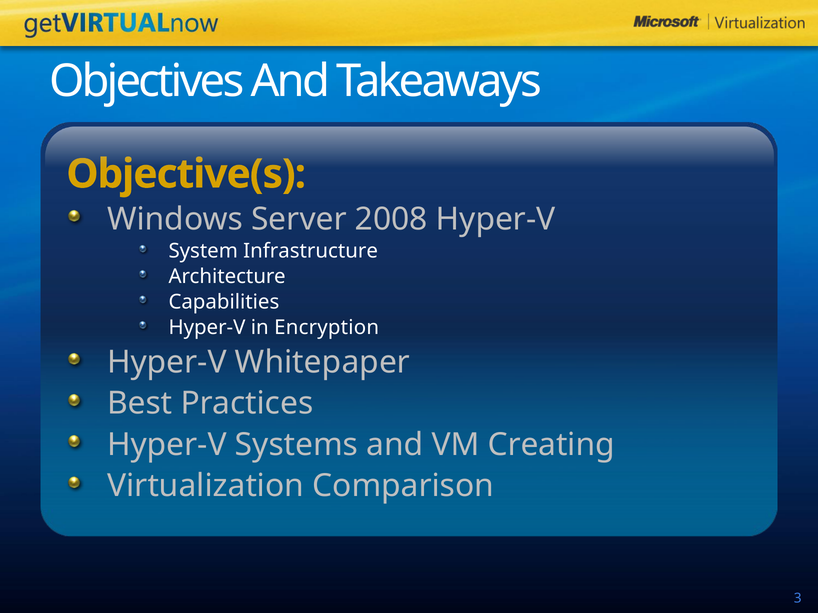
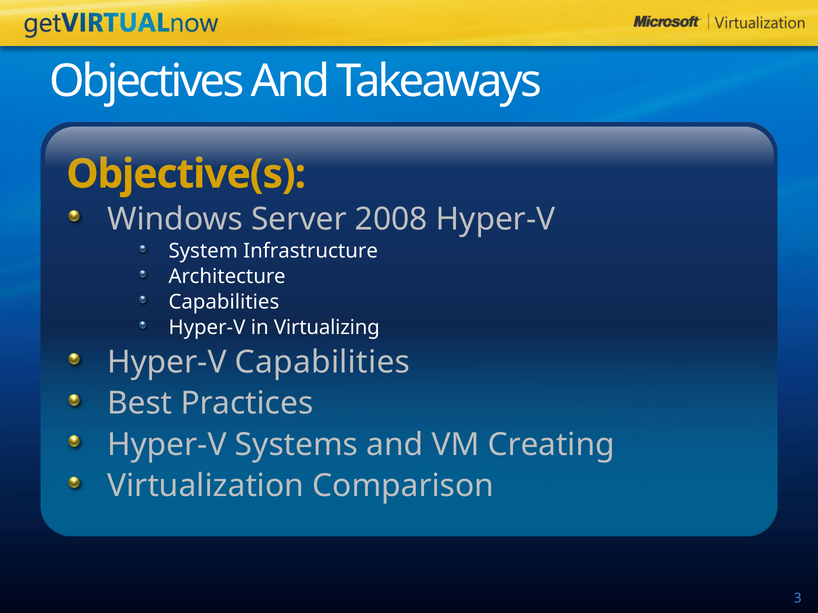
Encryption: Encryption -> Virtualizing
Hyper-V Whitepaper: Whitepaper -> Capabilities
